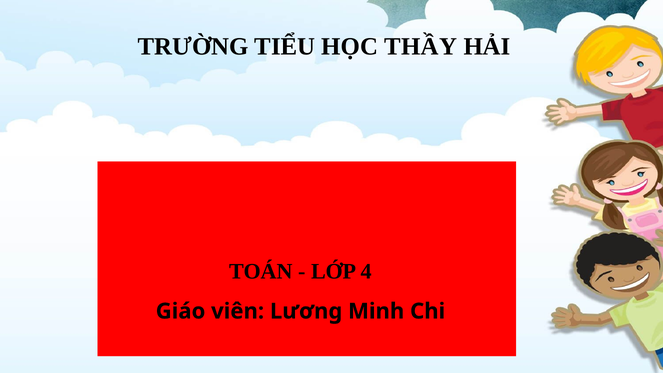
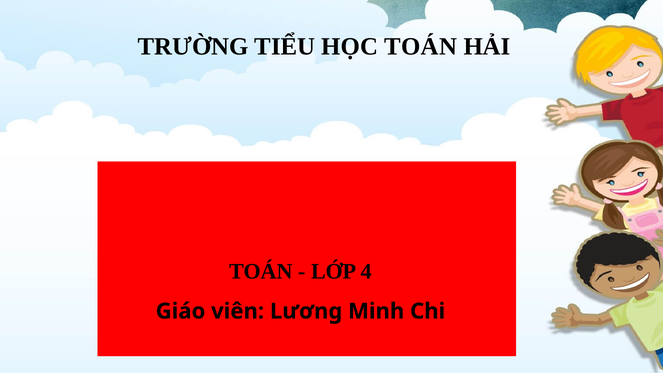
HỌC THẦY: THẦY -> TOÁN
